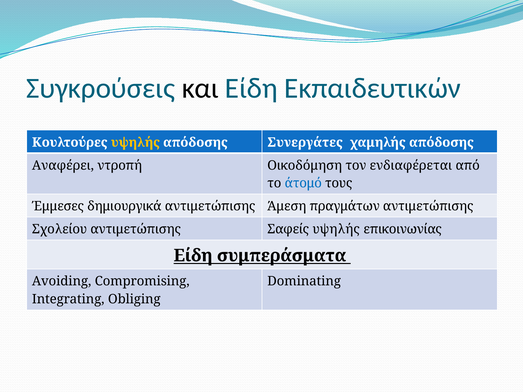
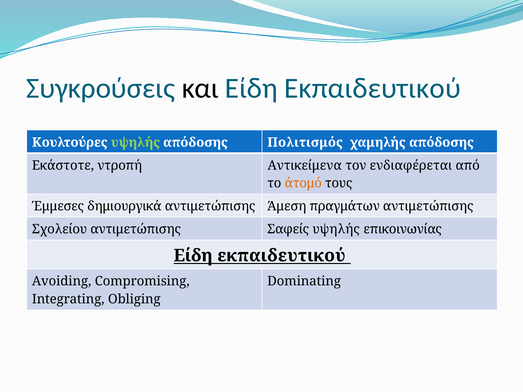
Εκπαιδευτικών at (373, 88): Εκπαιδευτικών -> Εκπαιδευτικού
υψηλής at (135, 142) colour: yellow -> light green
Συνεργάτες: Συνεργάτες -> Πολιτισμός
Αναφέρει: Αναφέρει -> Εκάστοτε
Οικοδόμηση: Οικοδόμηση -> Αντικείμενα
άτομό colour: blue -> orange
συμπεράσματα at (282, 256): συμπεράσματα -> εκπαιδευτικού
